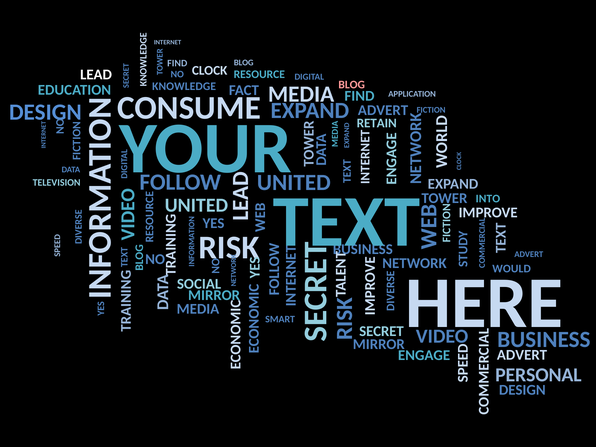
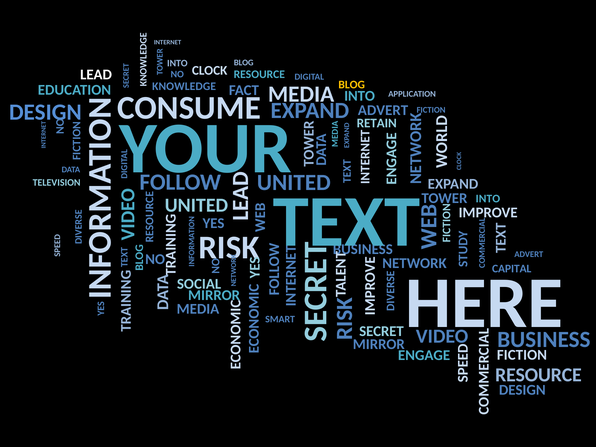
FIND at (177, 63): FIND -> INTO
BLOG at (352, 85) colour: pink -> yellow
FIND at (359, 96): FIND -> INTO
WOULD: WOULD -> CAPITAL
ADVERT at (522, 355): ADVERT -> FICTION
PERSONAL at (538, 375): PERSONAL -> RESOURCE
